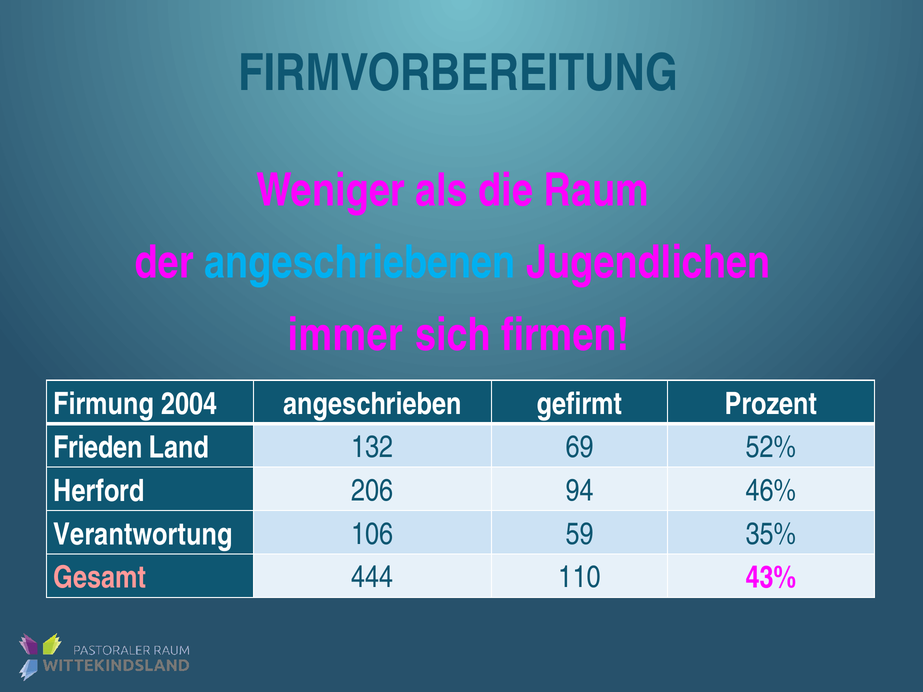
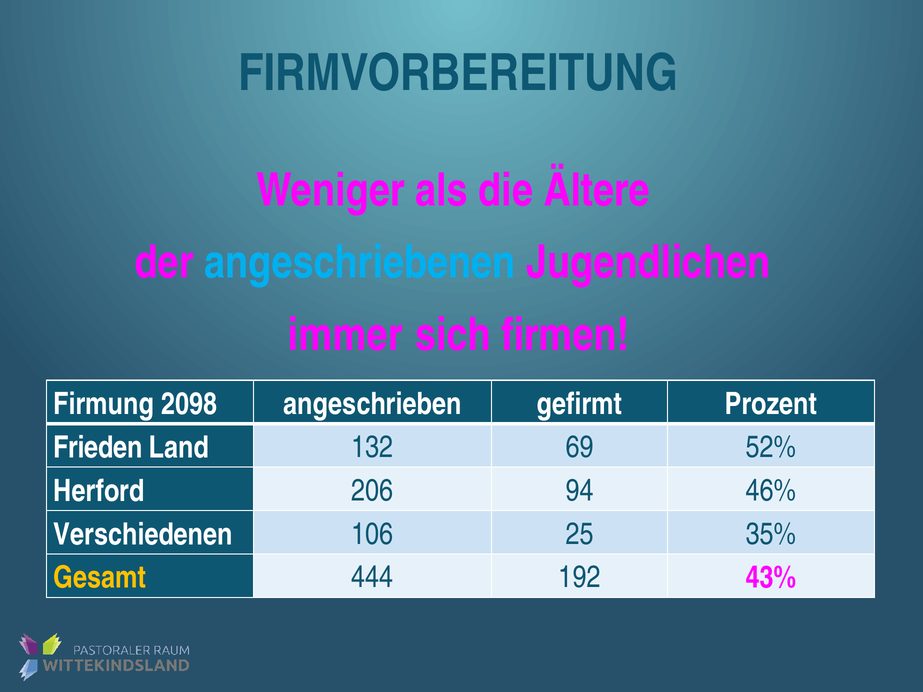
Raum: Raum -> Ältere
2004: 2004 -> 2098
Verantwortung: Verantwortung -> Verschiedenen
59: 59 -> 25
Gesamt colour: pink -> yellow
110: 110 -> 192
